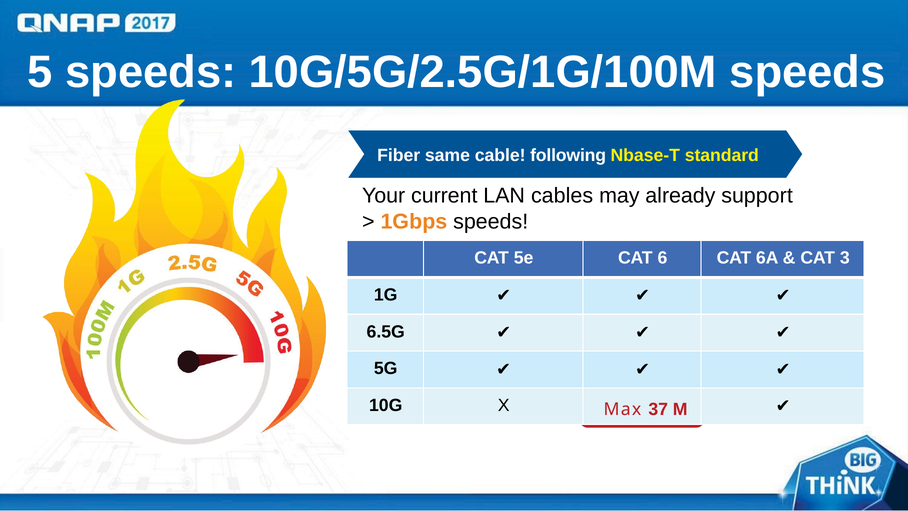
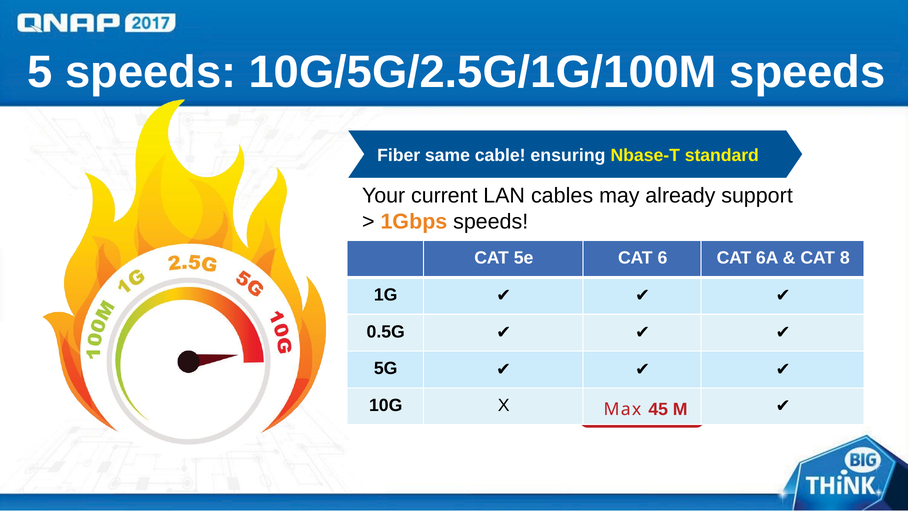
following: following -> ensuring
3: 3 -> 8
6.5G: 6.5G -> 0.5G
37: 37 -> 45
